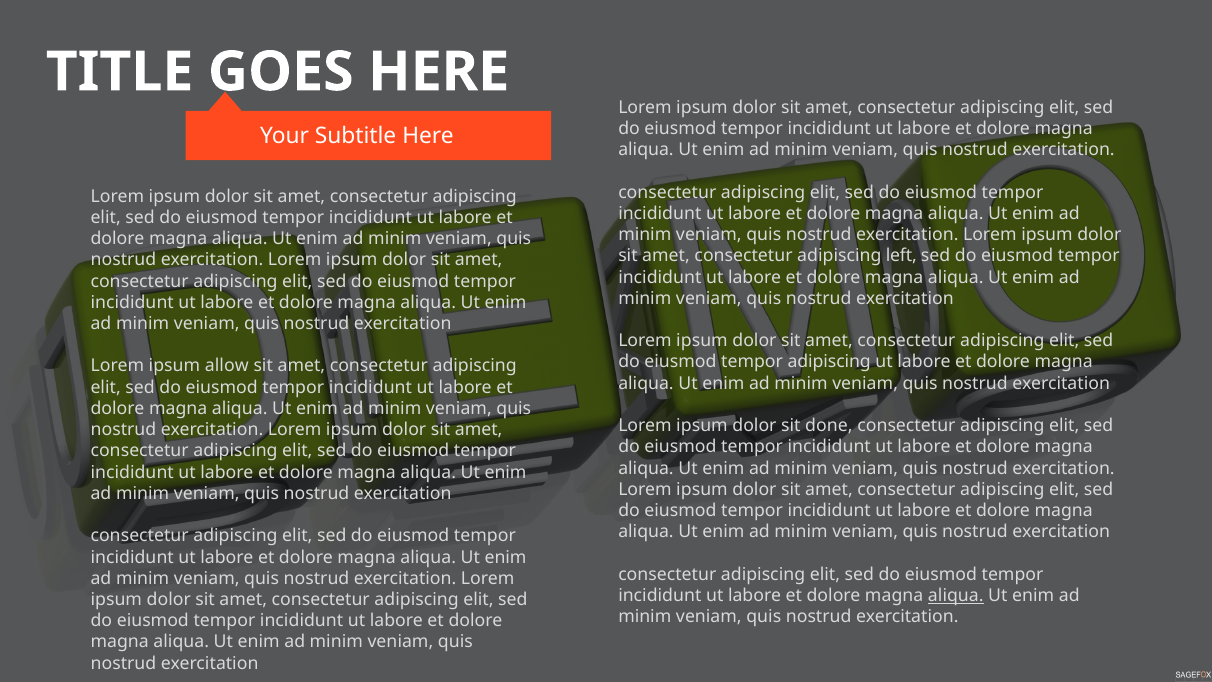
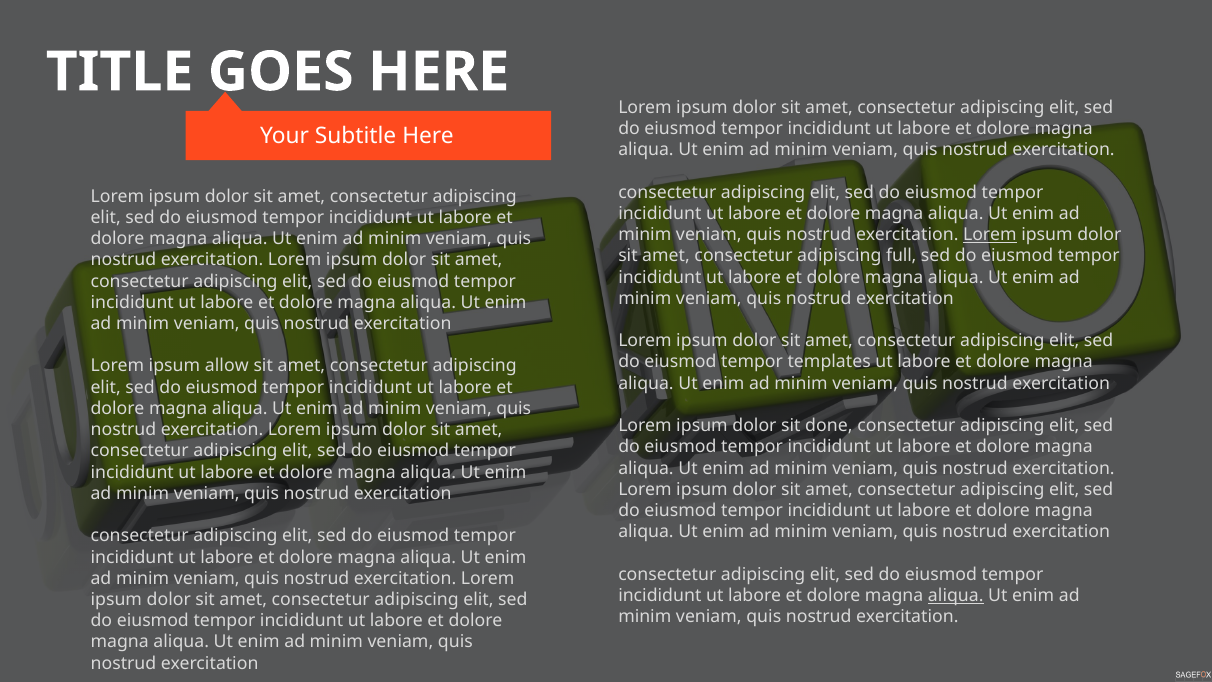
Lorem at (990, 235) underline: none -> present
left: left -> full
tempor adipiscing: adipiscing -> templates
